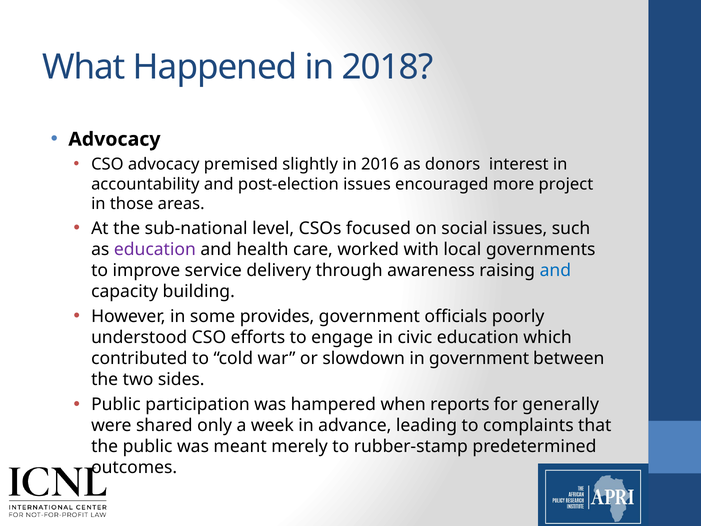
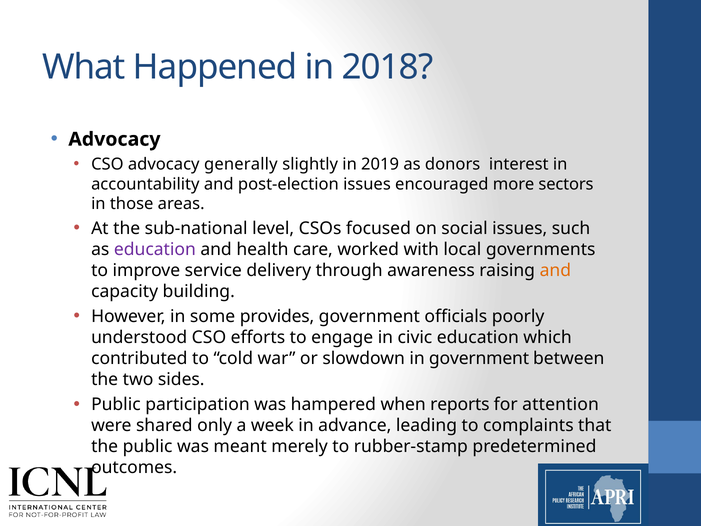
premised: premised -> generally
2016: 2016 -> 2019
project: project -> sectors
and at (555, 270) colour: blue -> orange
generally: generally -> attention
